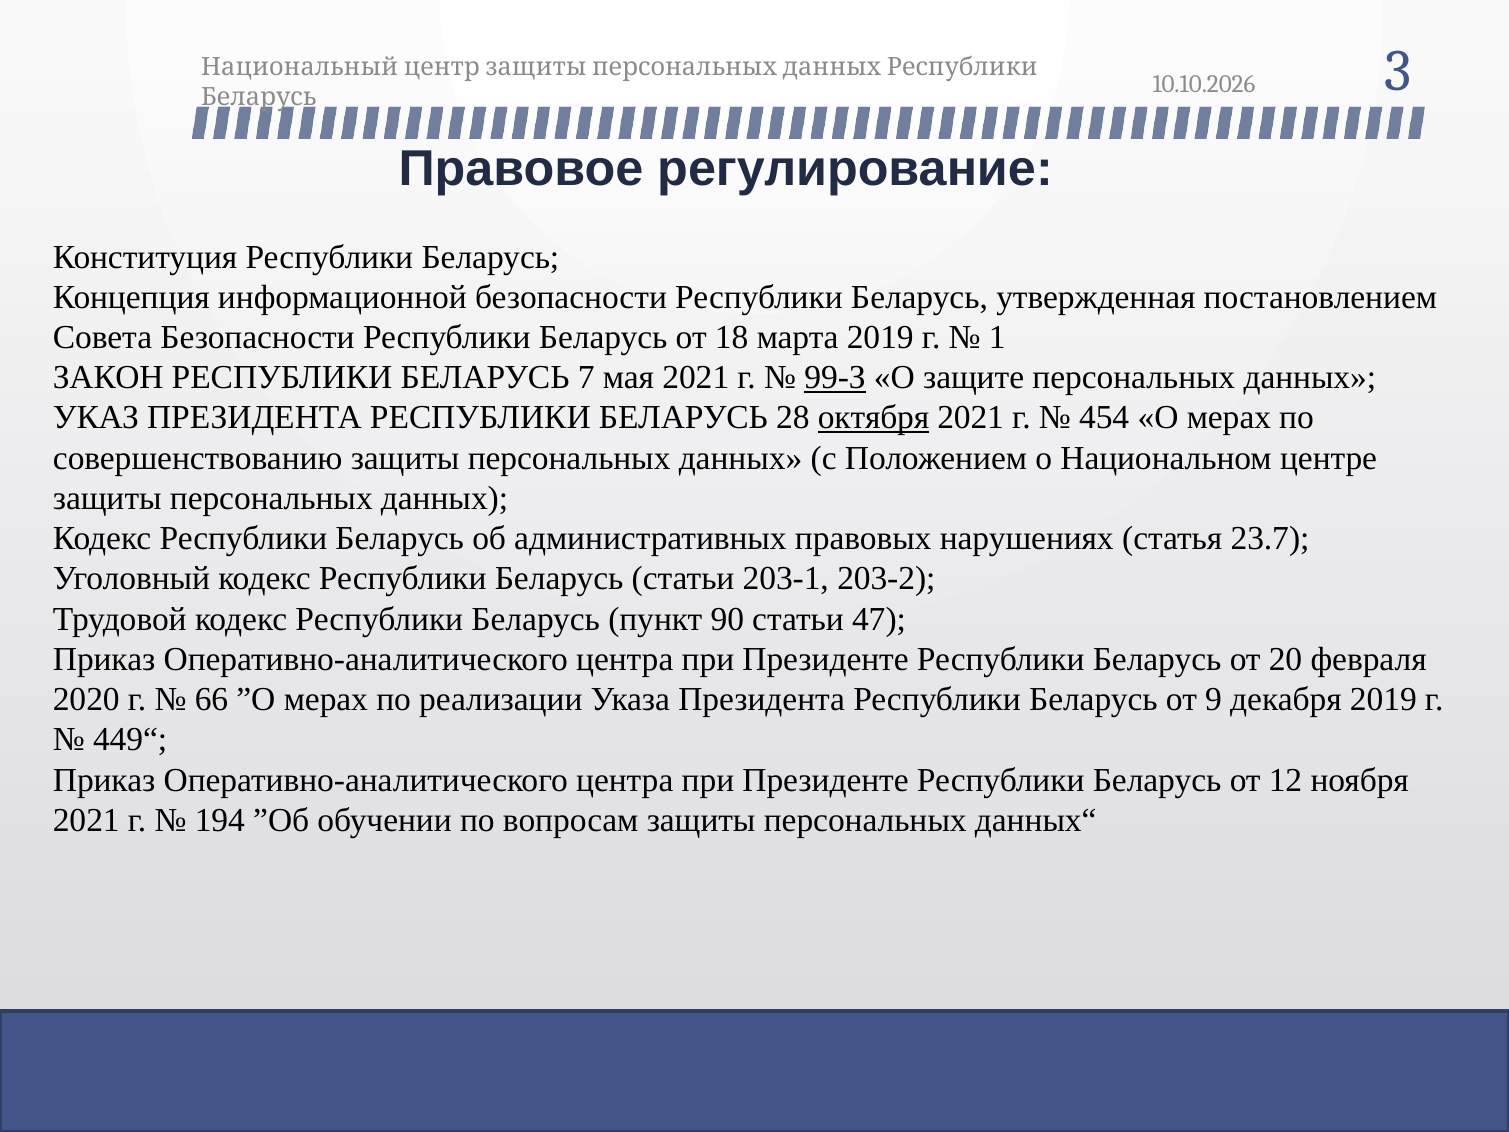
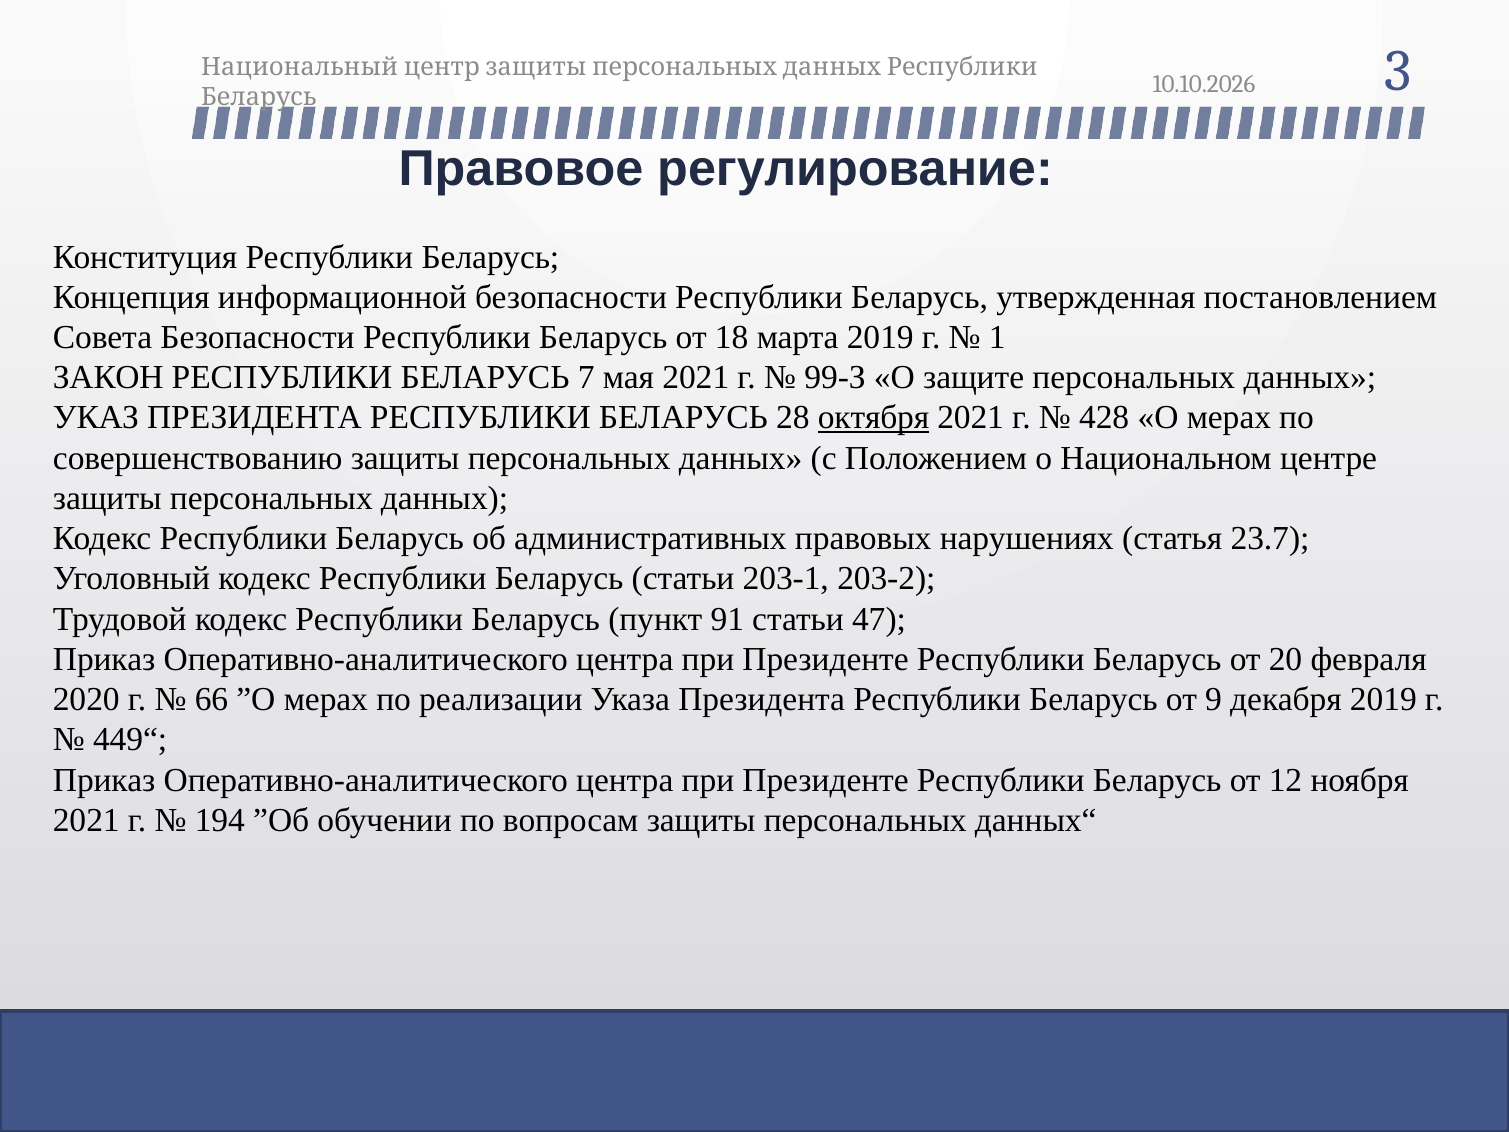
99-З underline: present -> none
454: 454 -> 428
90: 90 -> 91
